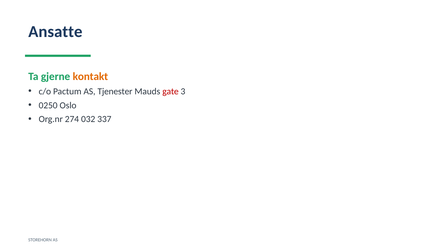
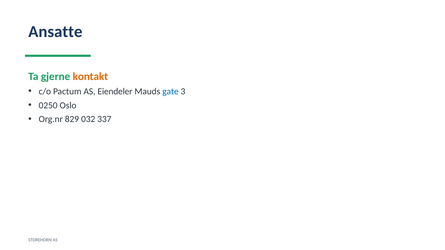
Tjenester: Tjenester -> Eiendeler
gate colour: red -> blue
274: 274 -> 829
